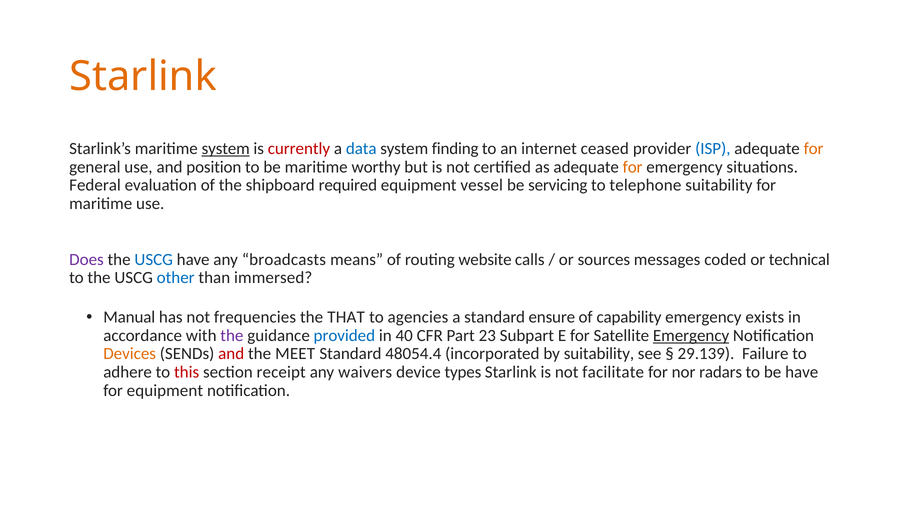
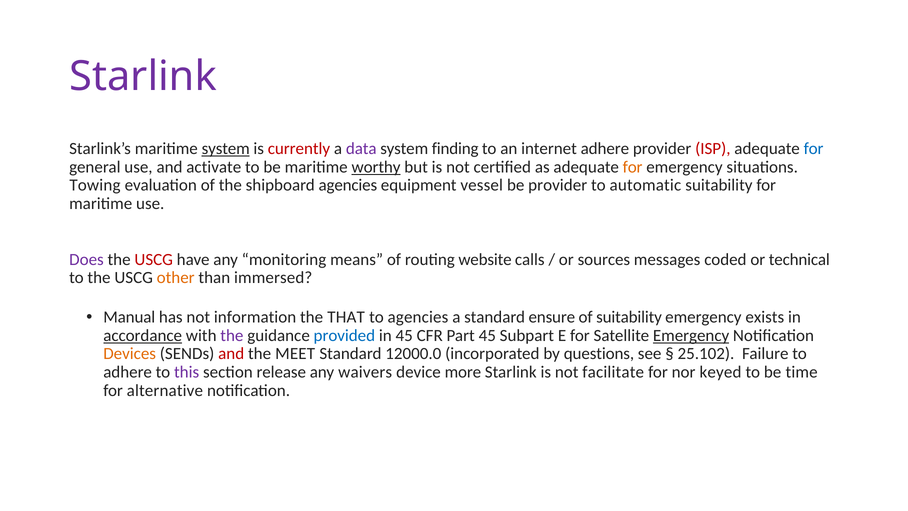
Starlink at (143, 76) colour: orange -> purple
data colour: blue -> purple
internet ceased: ceased -> adhere
ISP colour: blue -> red
for at (814, 148) colour: orange -> blue
position: position -> activate
worthy underline: none -> present
Federal: Federal -> Towing
shipboard required: required -> agencies
be servicing: servicing -> provider
telephone: telephone -> automatic
USCG at (154, 259) colour: blue -> red
broadcasts: broadcasts -> monitoring
other colour: blue -> orange
frequencies: frequencies -> information
of capability: capability -> suitability
accordance underline: none -> present
in 40: 40 -> 45
Part 23: 23 -> 45
48054.4: 48054.4 -> 12000.0
by suitability: suitability -> questions
29.139: 29.139 -> 25.102
this colour: red -> purple
receipt: receipt -> release
types: types -> more
radars: radars -> keyed
be have: have -> time
for equipment: equipment -> alternative
